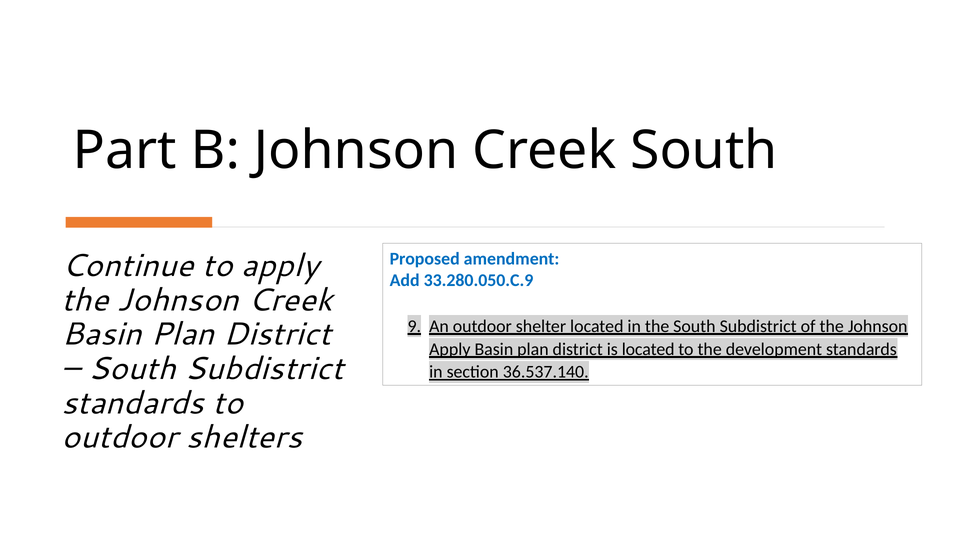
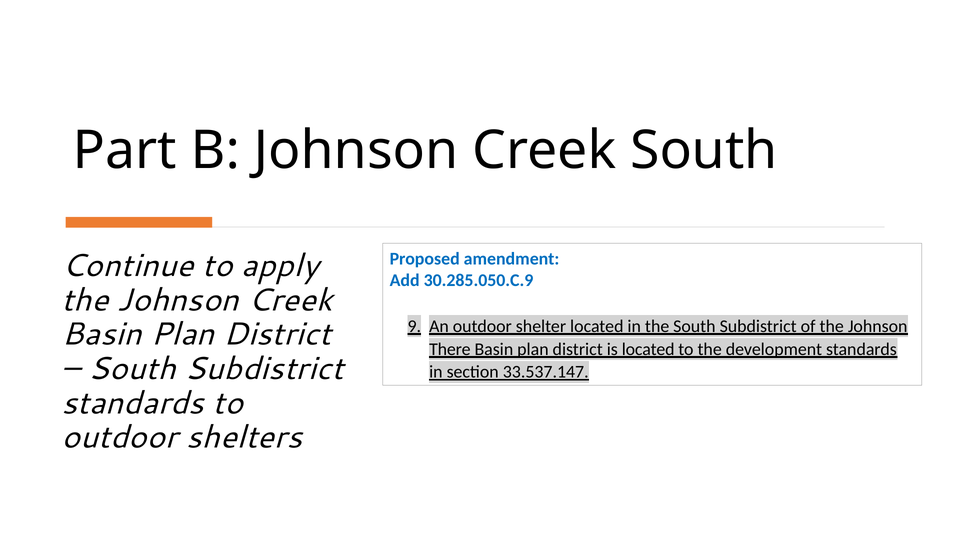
33.280.050.C.9: 33.280.050.C.9 -> 30.285.050.C.9
Apply at (450, 349): Apply -> There
36.537.140: 36.537.140 -> 33.537.147
